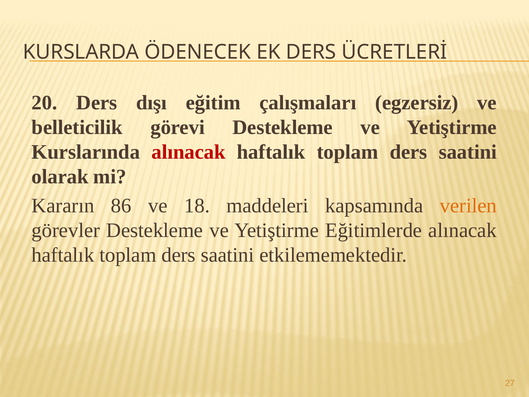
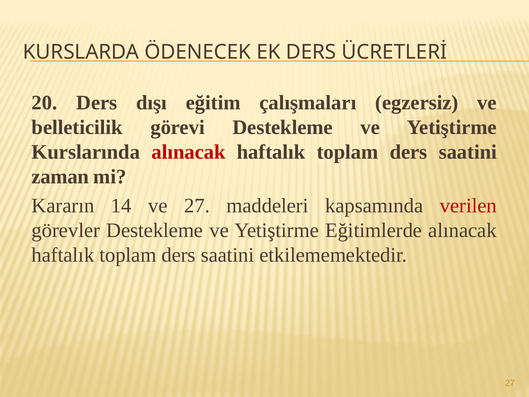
olarak: olarak -> zaman
86: 86 -> 14
ve 18: 18 -> 27
verilen colour: orange -> red
